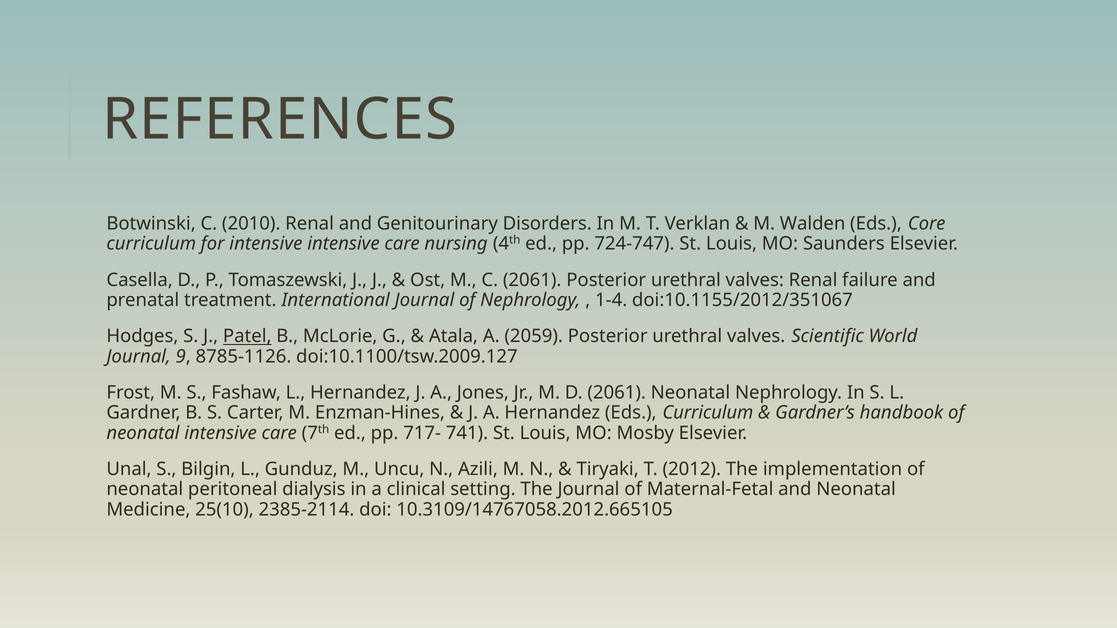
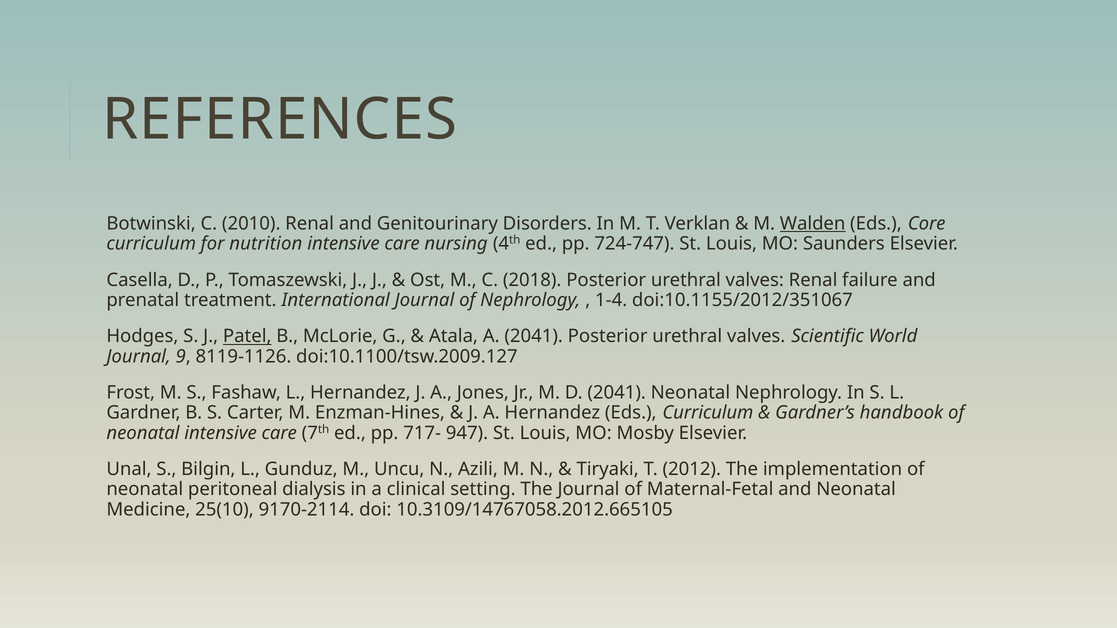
Walden underline: none -> present
for intensive: intensive -> nutrition
C 2061: 2061 -> 2018
A 2059: 2059 -> 2041
8785-1126: 8785-1126 -> 8119-1126
D 2061: 2061 -> 2041
741: 741 -> 947
2385-2114: 2385-2114 -> 9170-2114
